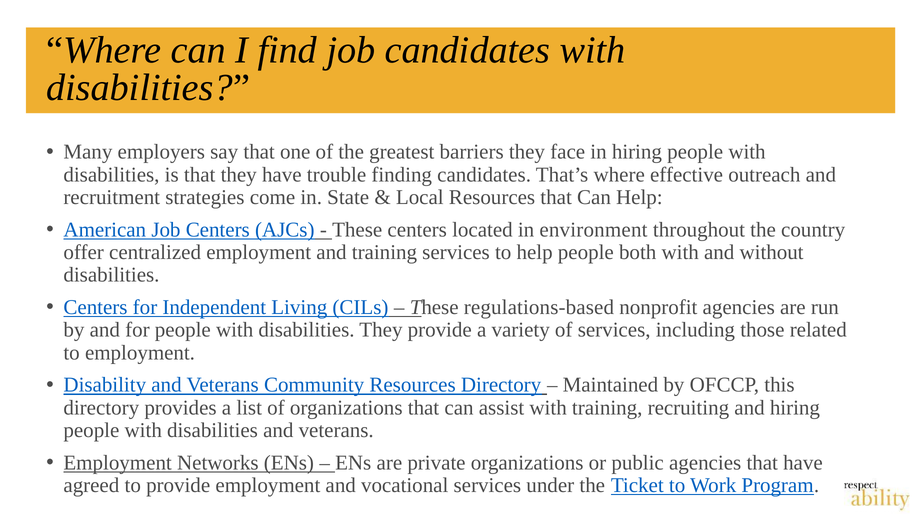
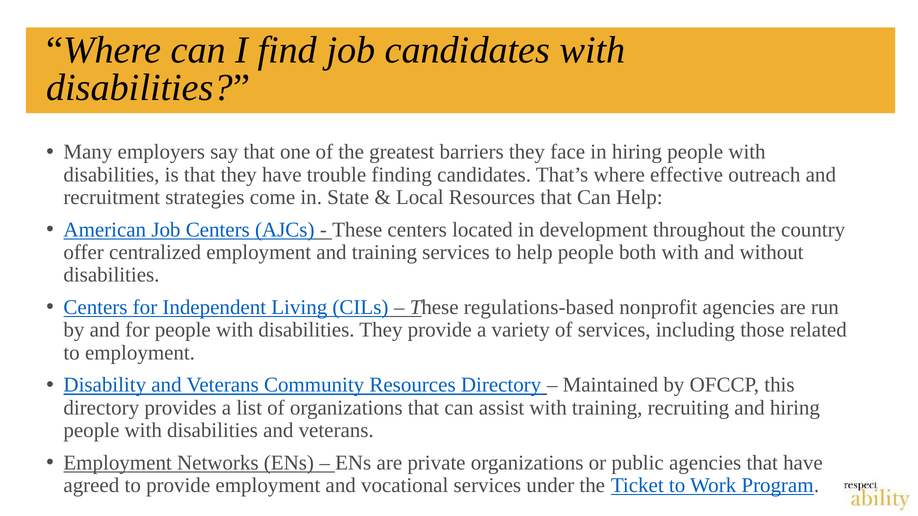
environment: environment -> development
